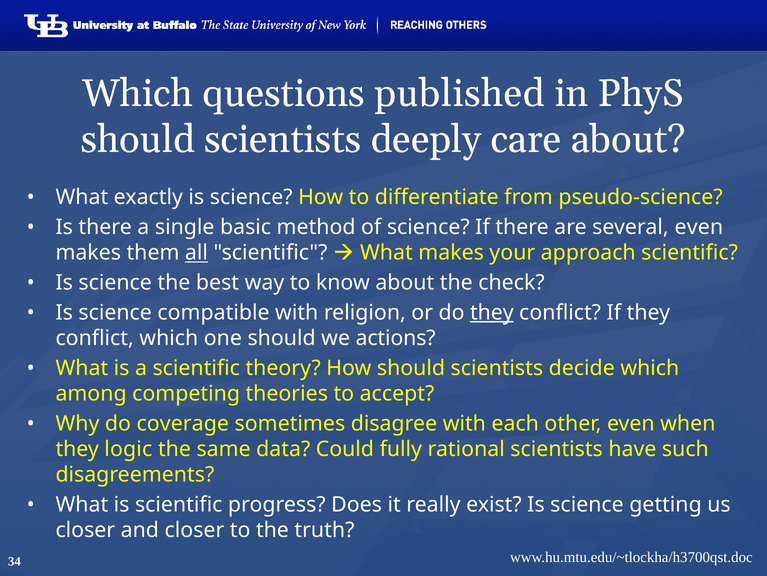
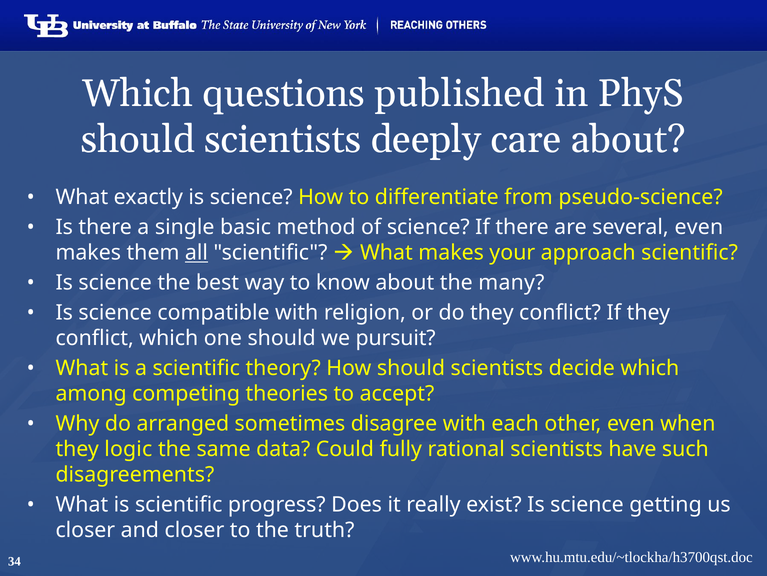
check: check -> many
they at (492, 312) underline: present -> none
actions: actions -> pursuit
coverage: coverage -> arranged
